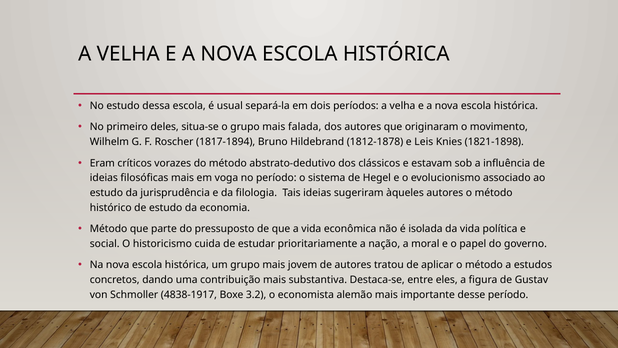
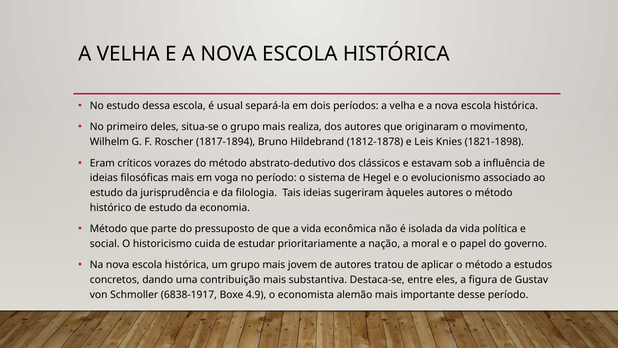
falada: falada -> realiza
4838-1917: 4838-1917 -> 6838-1917
3.2: 3.2 -> 4.9
